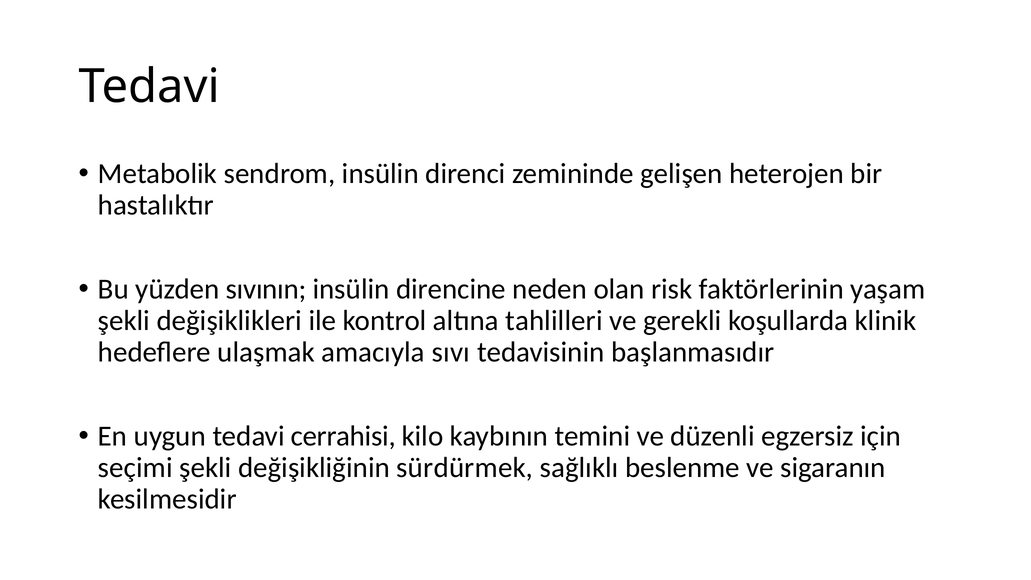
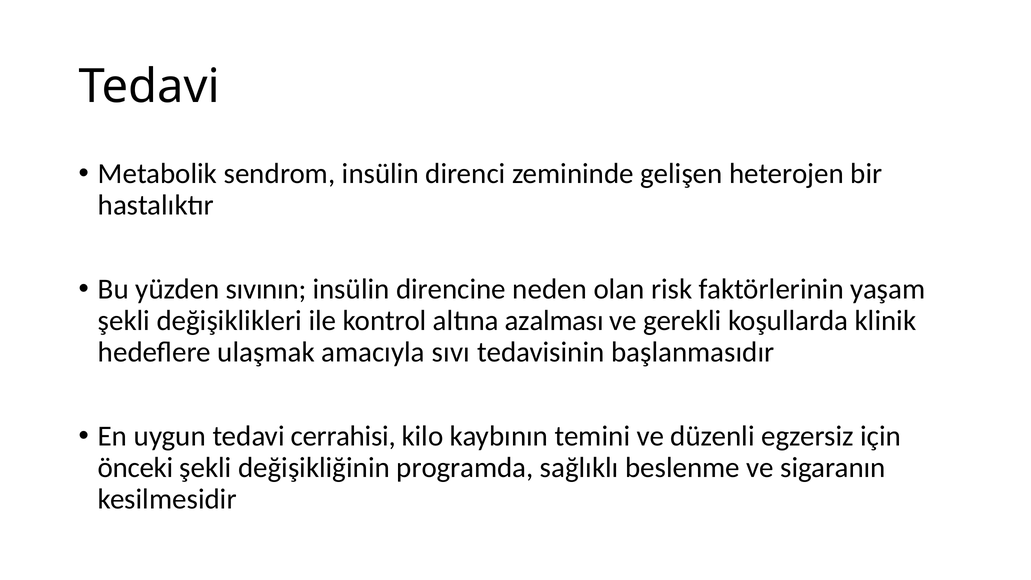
tahlilleri: tahlilleri -> azalması
seçimi: seçimi -> önceki
sürdürmek: sürdürmek -> programda
